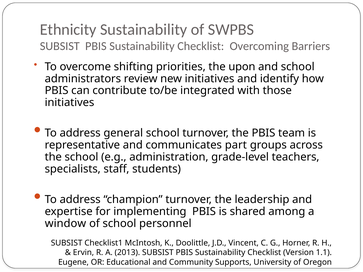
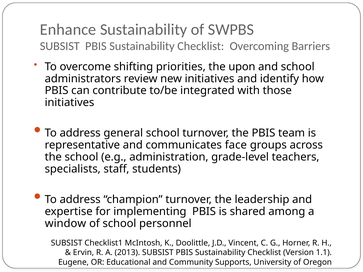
Ethnicity: Ethnicity -> Enhance
part: part -> face
